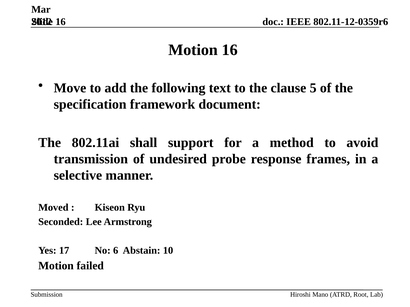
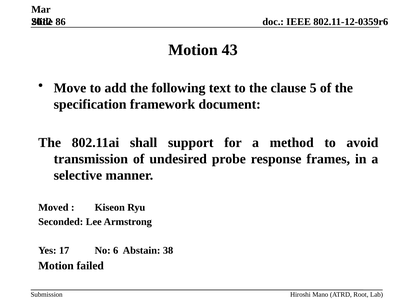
16 at (61, 22): 16 -> 86
Motion 16: 16 -> 43
10: 10 -> 38
